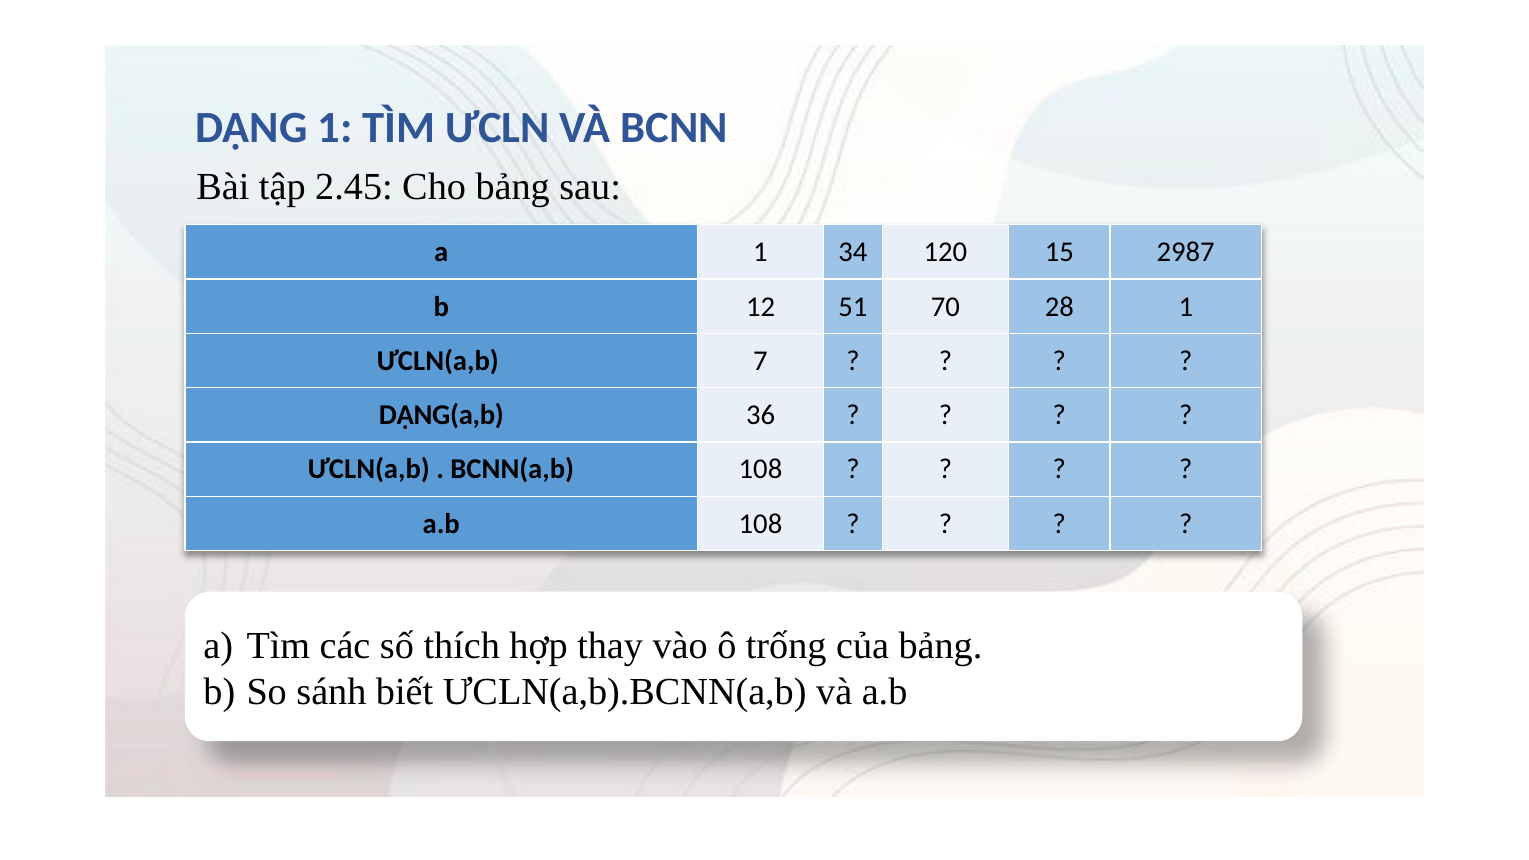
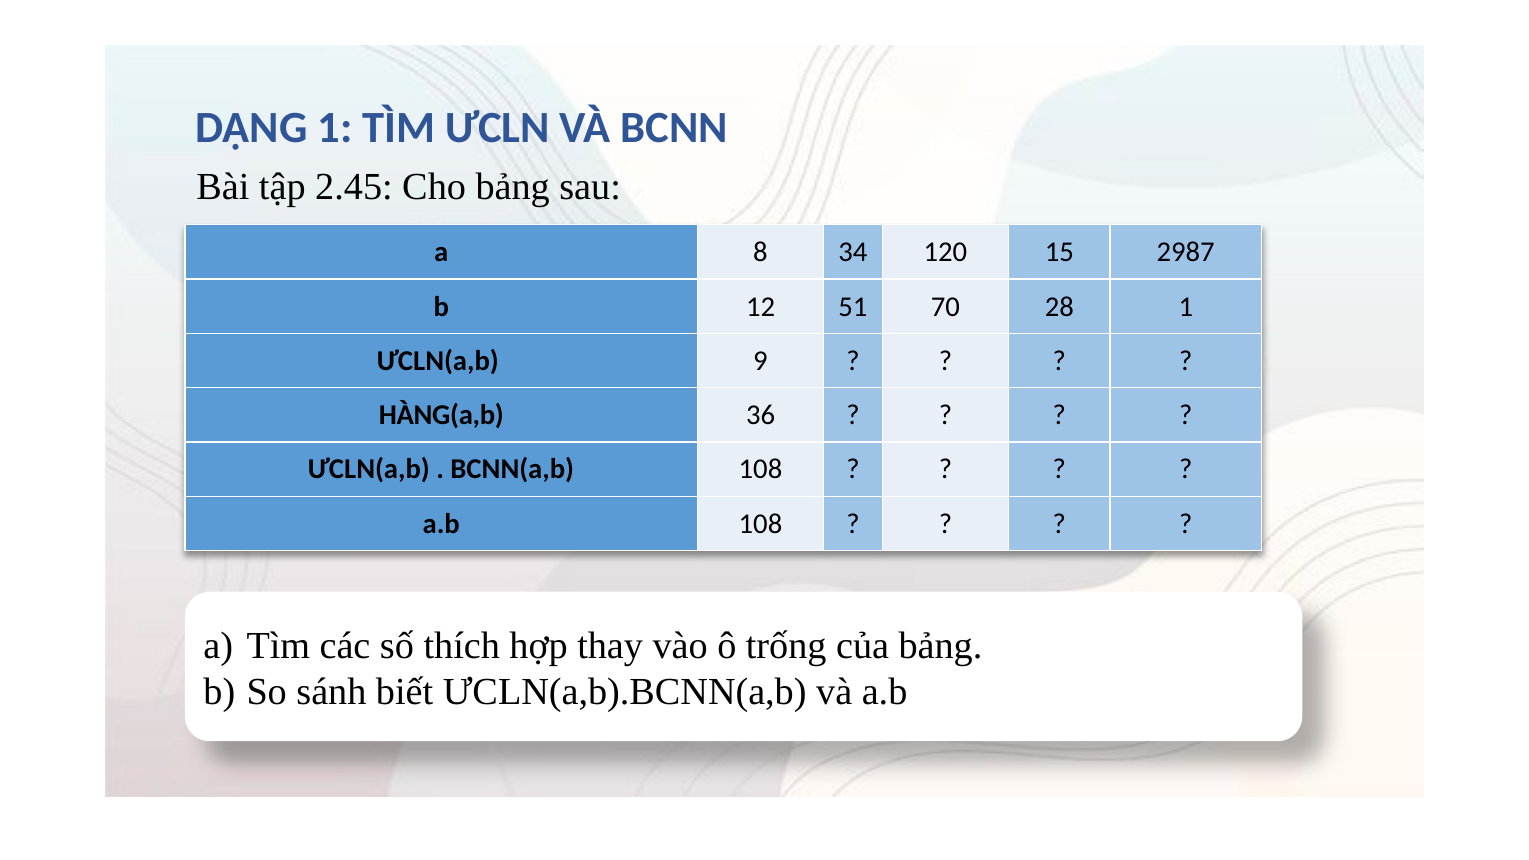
a 1: 1 -> 8
7: 7 -> 9
DẠNG(a,b: DẠNG(a,b -> HÀNG(a,b
